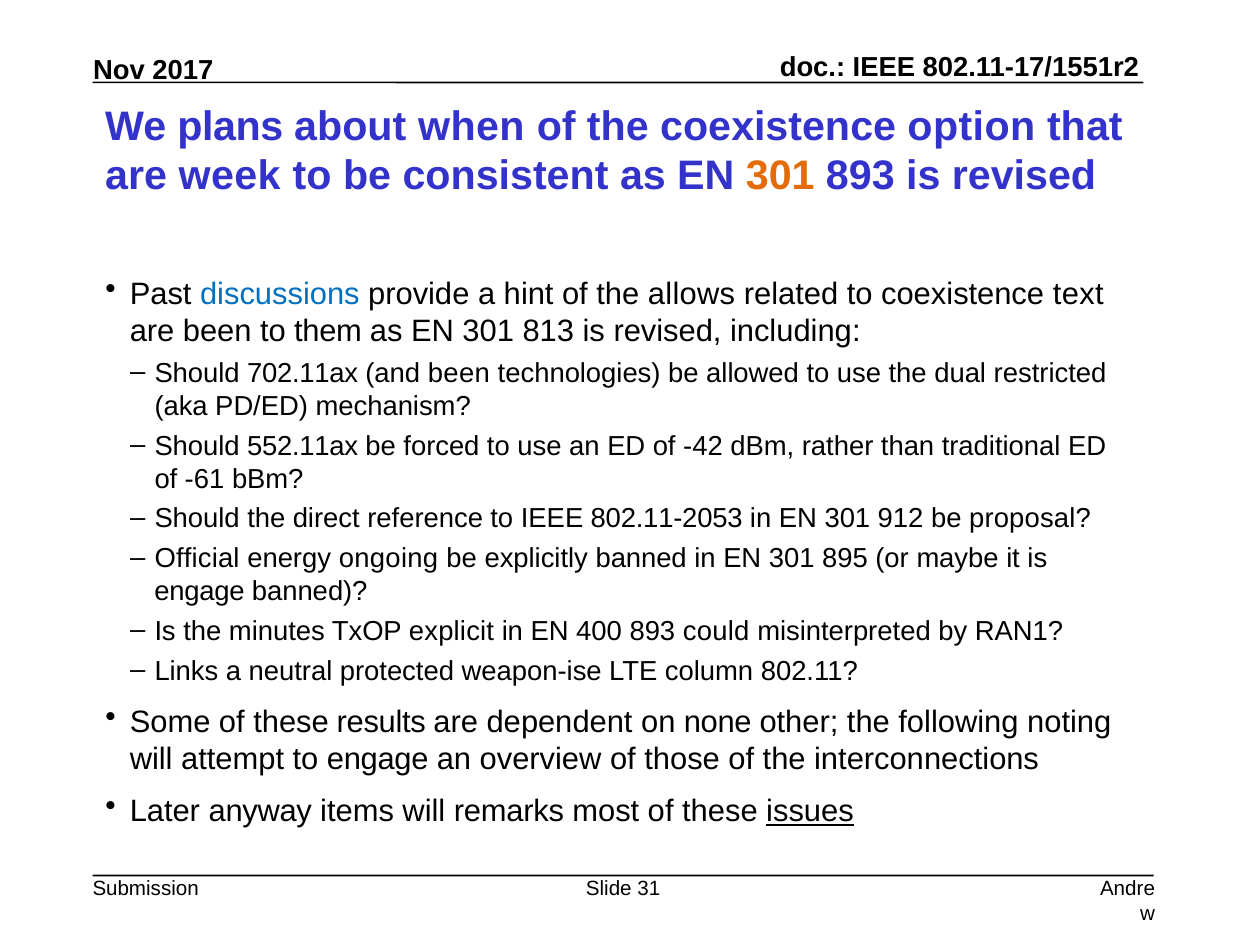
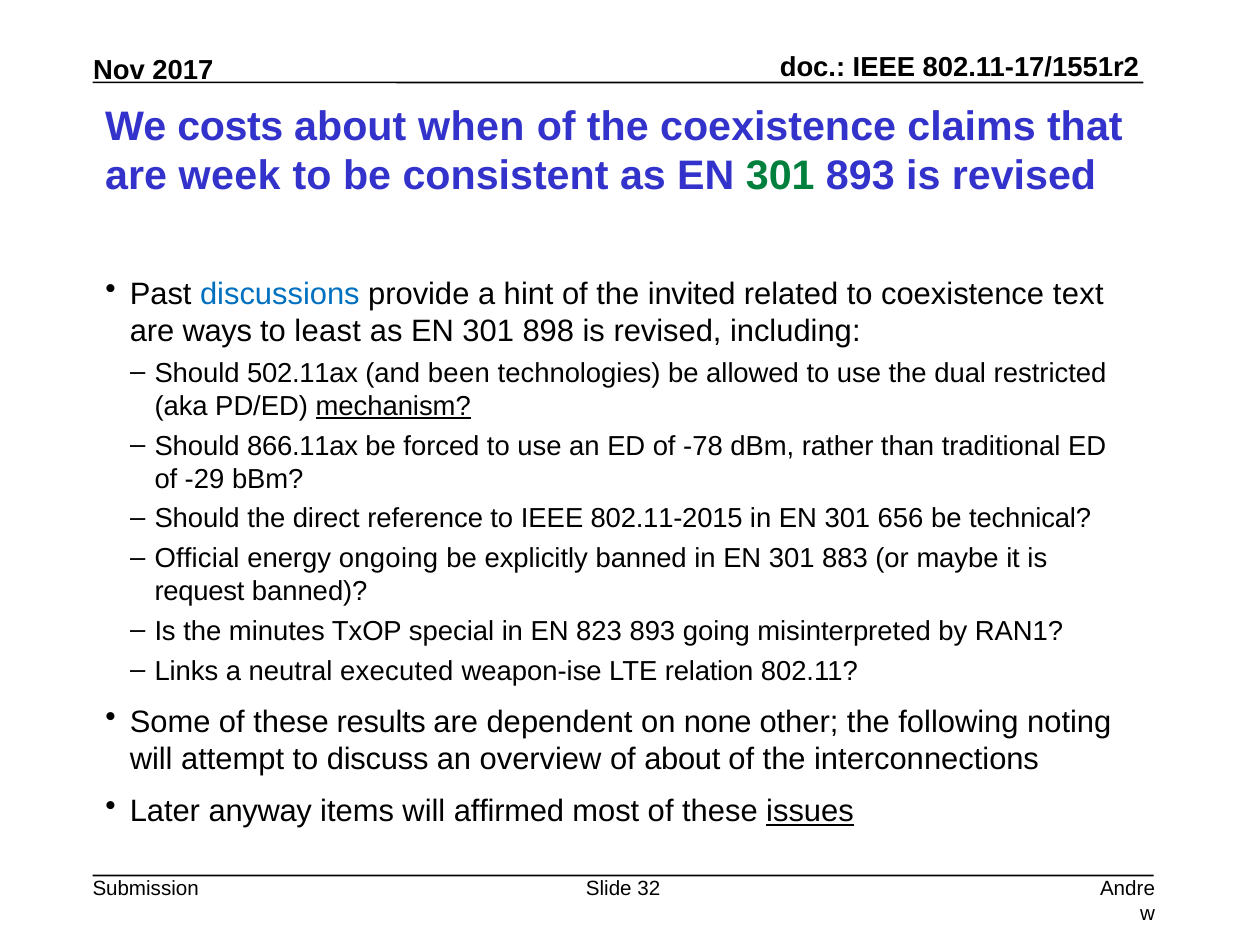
plans: plans -> costs
option: option -> claims
301 at (780, 176) colour: orange -> green
allows: allows -> invited
are been: been -> ways
them: them -> least
813: 813 -> 898
702.11ax: 702.11ax -> 502.11ax
mechanism underline: none -> present
552.11ax: 552.11ax -> 866.11ax
-42: -42 -> -78
-61: -61 -> -29
802.11-2053: 802.11-2053 -> 802.11-2015
912: 912 -> 656
proposal: proposal -> technical
895: 895 -> 883
engage at (199, 592): engage -> request
explicit: explicit -> special
400: 400 -> 823
could: could -> going
protected: protected -> executed
column: column -> relation
to engage: engage -> discuss
of those: those -> about
remarks: remarks -> affirmed
31: 31 -> 32
